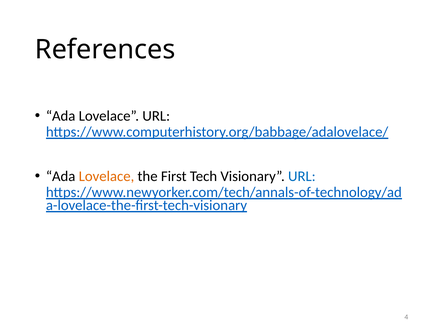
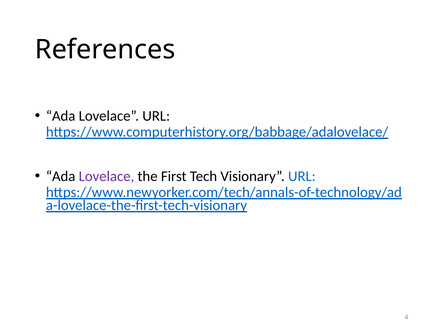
Lovelace at (106, 176) colour: orange -> purple
